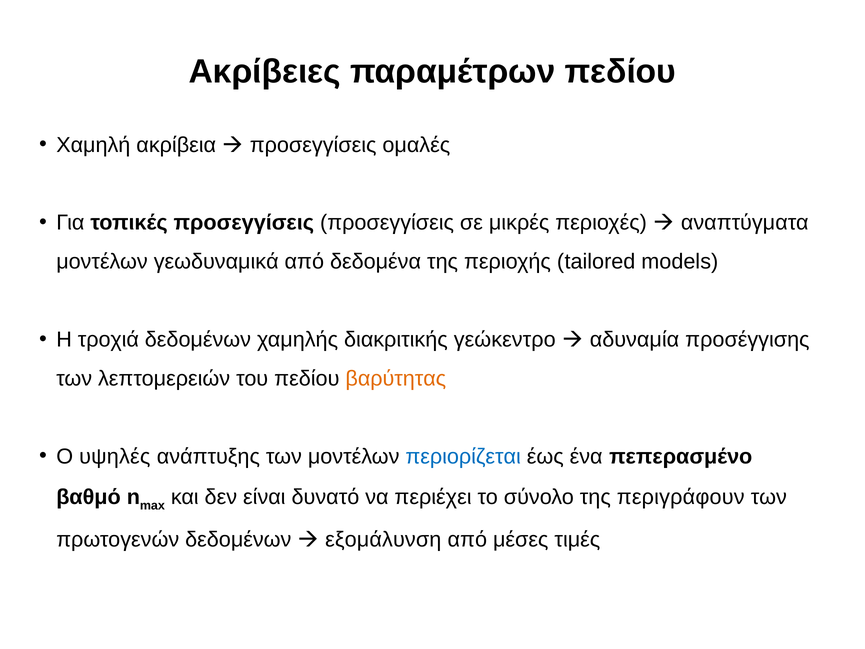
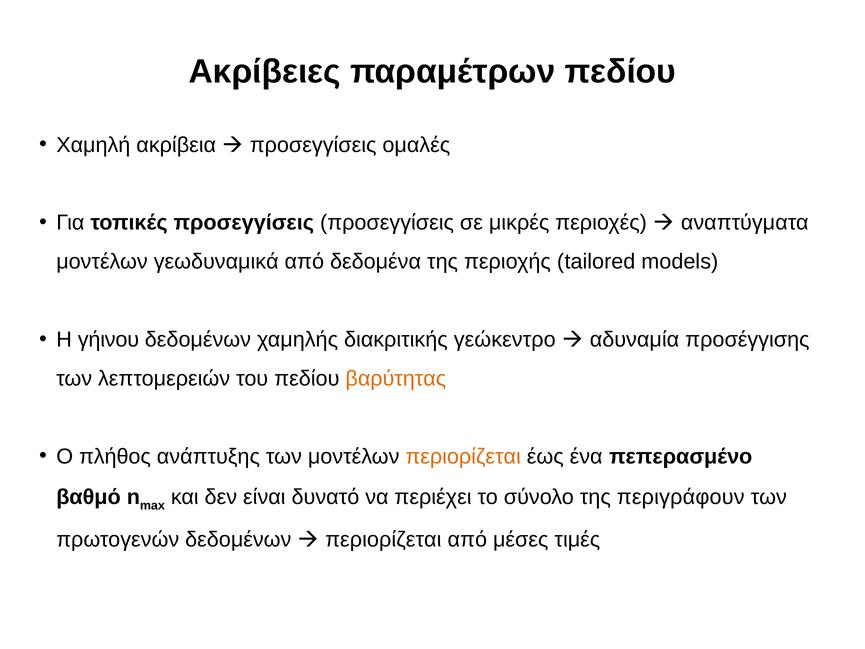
τροχιά: τροχιά -> γήινου
υψηλές: υψηλές -> πλήθος
περιορίζεται at (463, 456) colour: blue -> orange
εξομάλυνση at (383, 539): εξομάλυνση -> περιορίζεται
